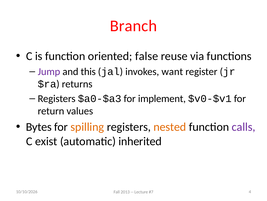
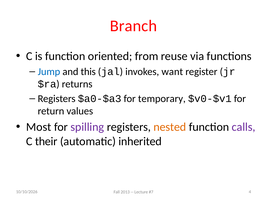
false: false -> from
Jump colour: purple -> blue
implement: implement -> temporary
Bytes: Bytes -> Most
spilling colour: orange -> purple
exist: exist -> their
